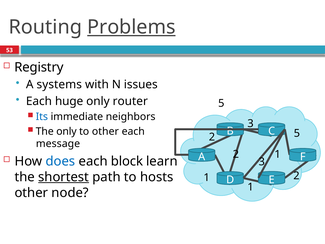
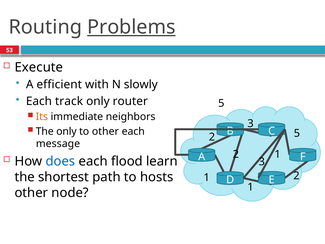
Registry: Registry -> Execute
systems: systems -> efficient
issues: issues -> slowly
huge: huge -> track
Its colour: blue -> orange
block: block -> flood
shortest underline: present -> none
